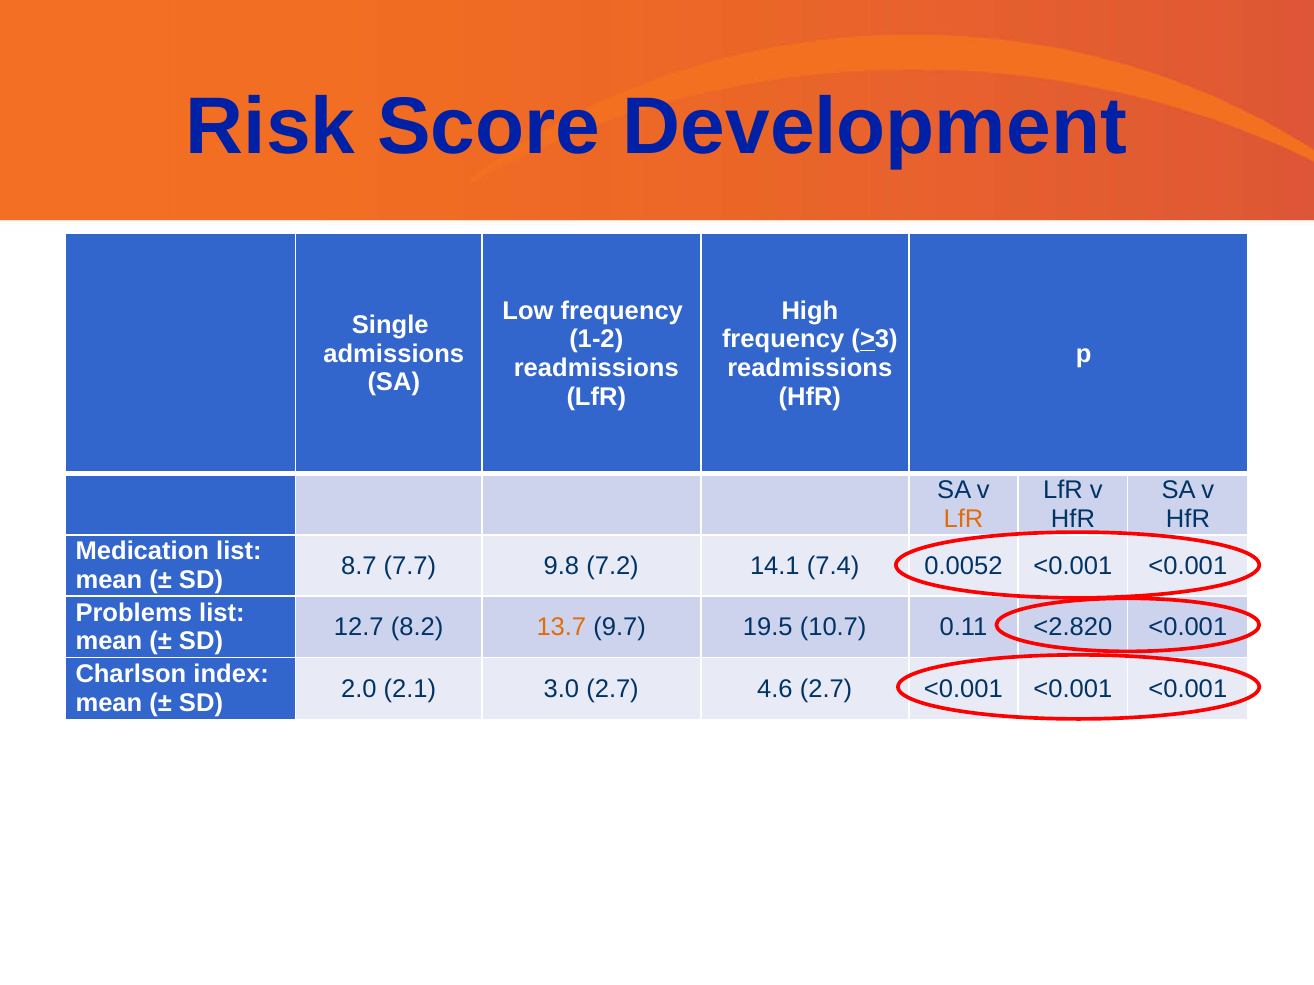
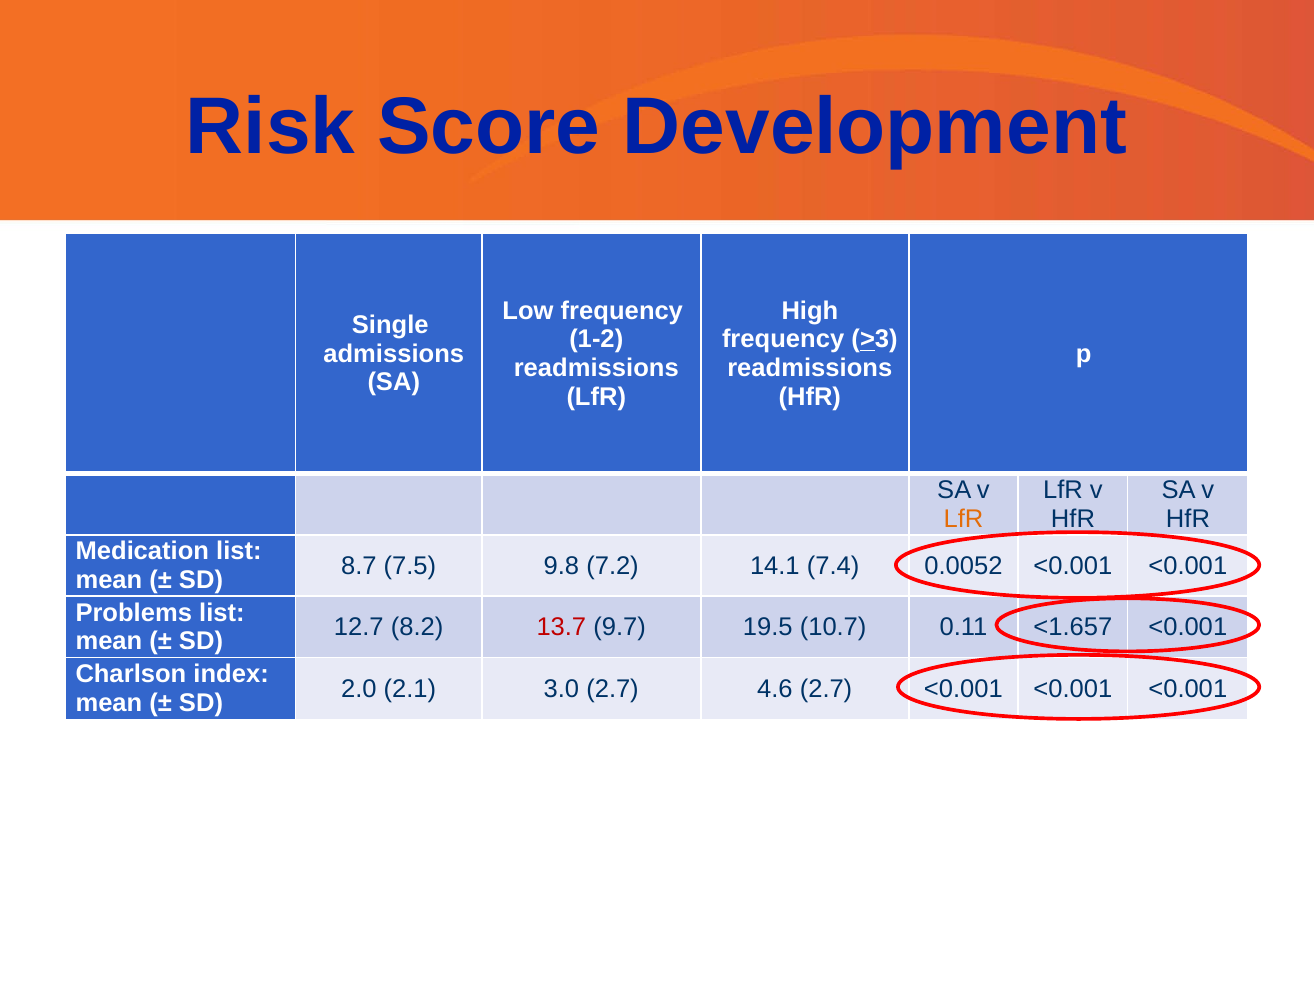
7.7: 7.7 -> 7.5
13.7 colour: orange -> red
<2.820: <2.820 -> <1.657
